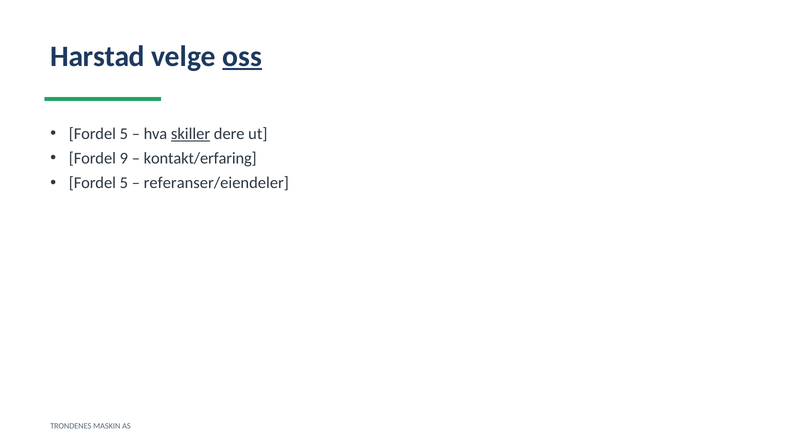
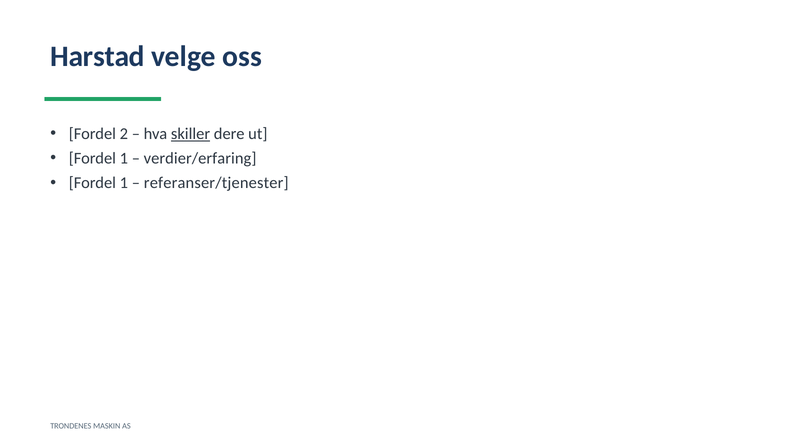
oss underline: present -> none
5 at (124, 134): 5 -> 2
9 at (124, 159): 9 -> 1
kontakt/erfaring: kontakt/erfaring -> verdier/erfaring
5 at (124, 183): 5 -> 1
referanser/eiendeler: referanser/eiendeler -> referanser/tjenester
